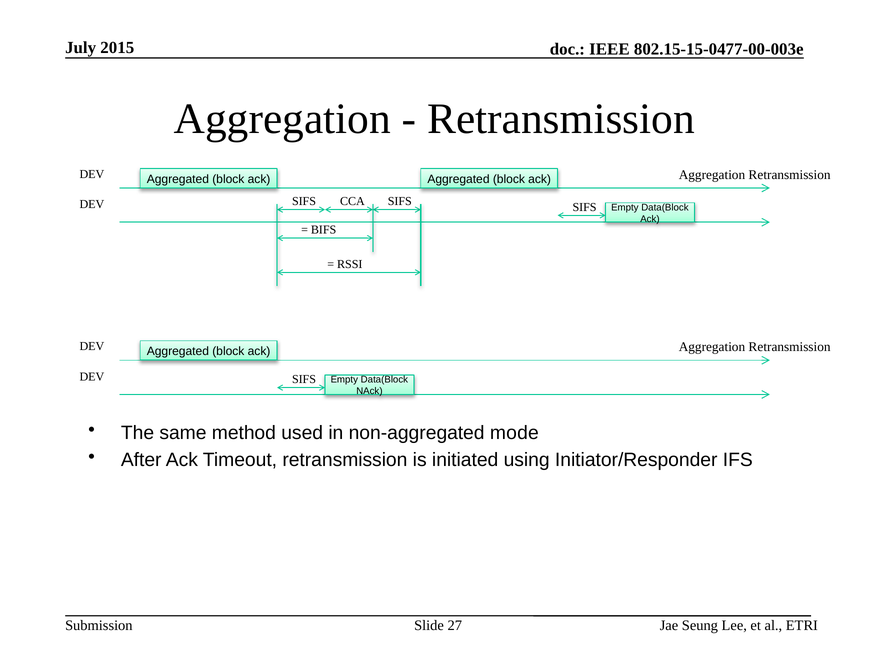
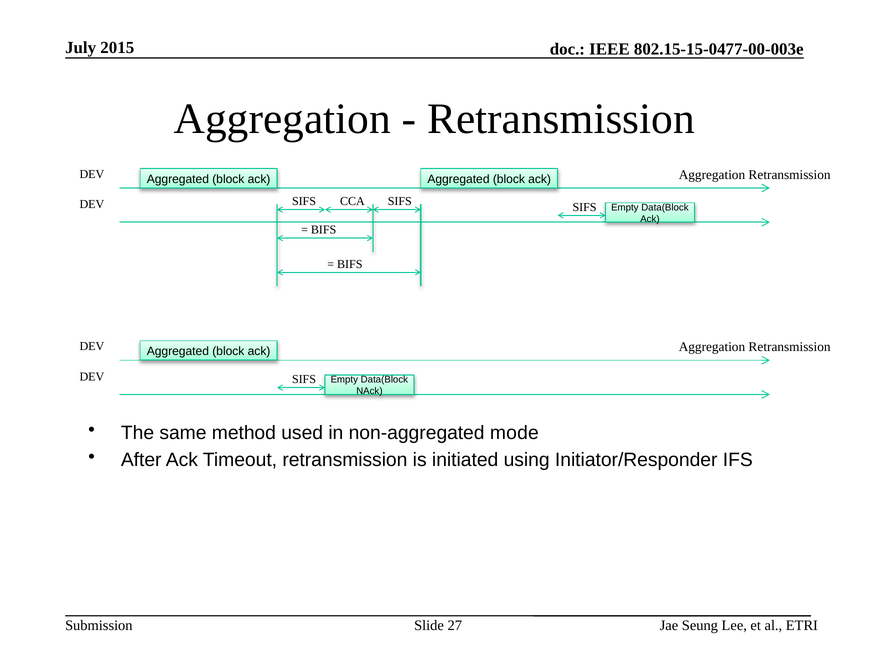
RSSI at (350, 264): RSSI -> BIFS
